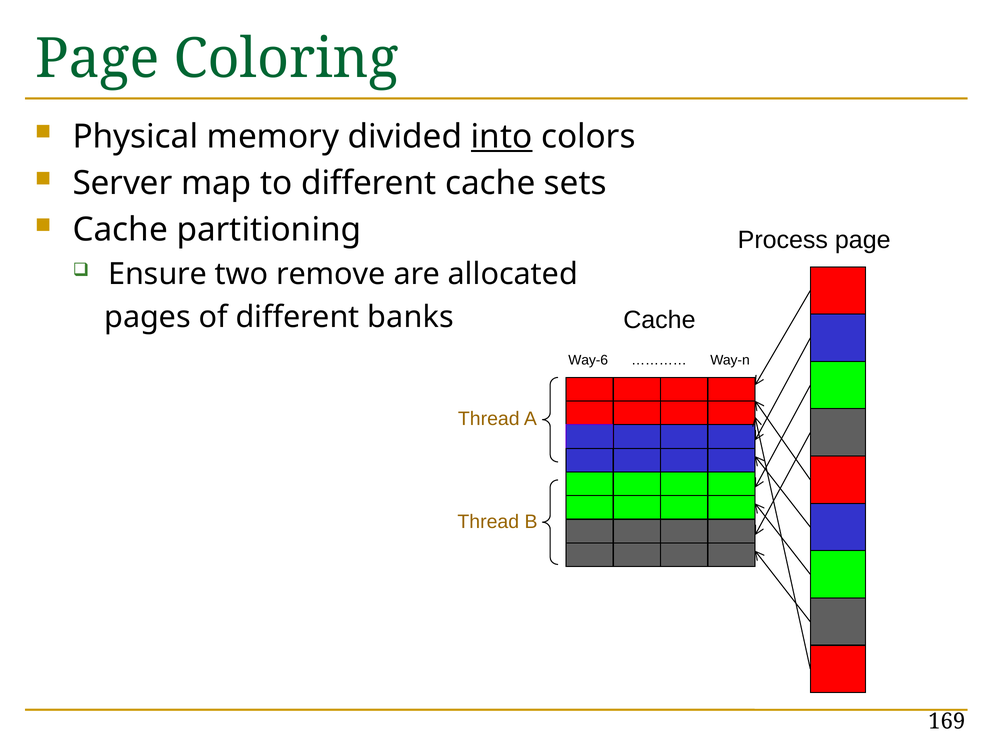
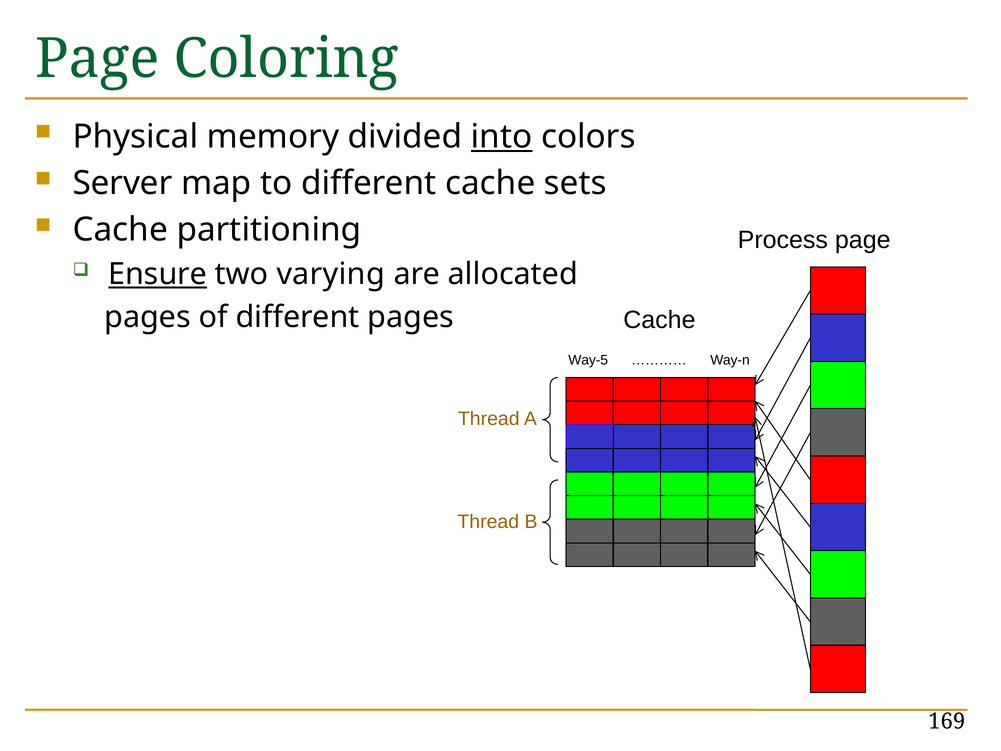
Ensure underline: none -> present
remove: remove -> varying
different banks: banks -> pages
Way-6: Way-6 -> Way-5
